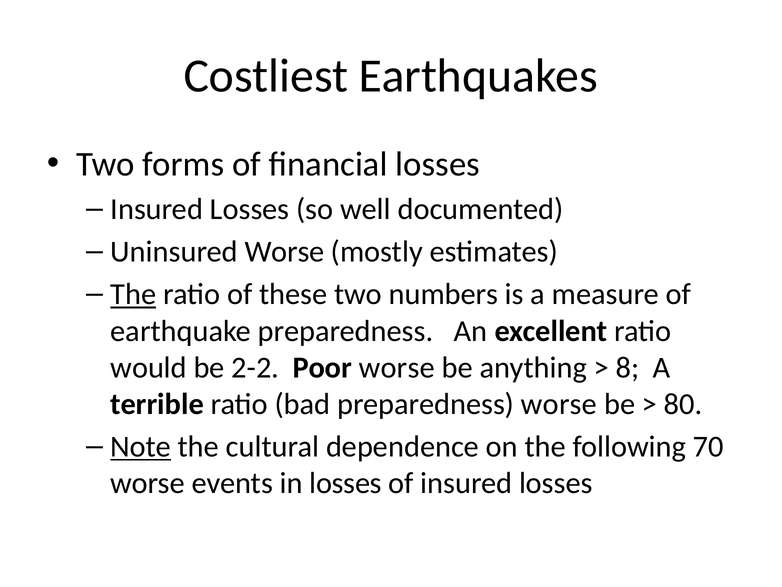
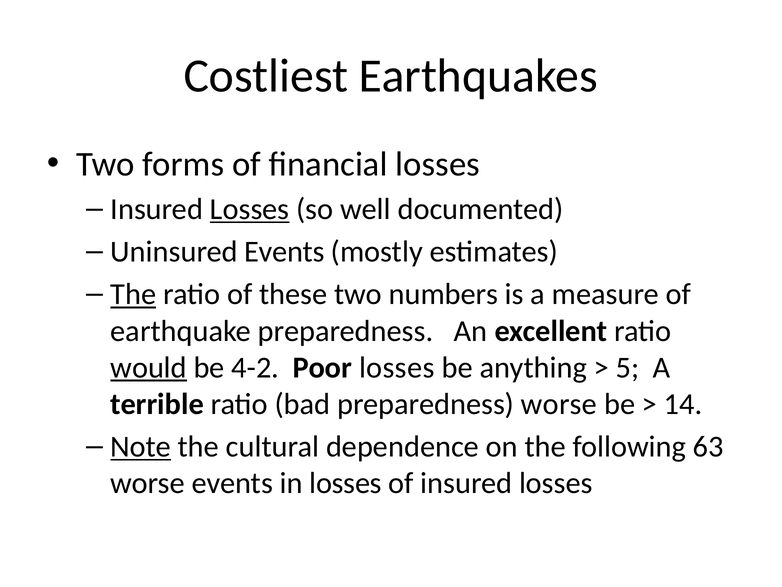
Losses at (250, 209) underline: none -> present
Uninsured Worse: Worse -> Events
would underline: none -> present
2-2: 2-2 -> 4-2
Poor worse: worse -> losses
8: 8 -> 5
80: 80 -> 14
70: 70 -> 63
